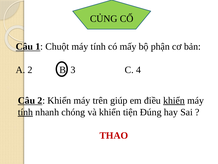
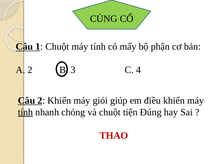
trên: trên -> giỏi
khiển at (174, 100) underline: present -> none
và khiển: khiển -> chuột
